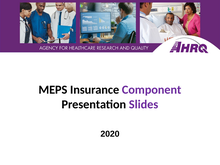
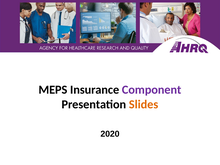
Slides colour: purple -> orange
